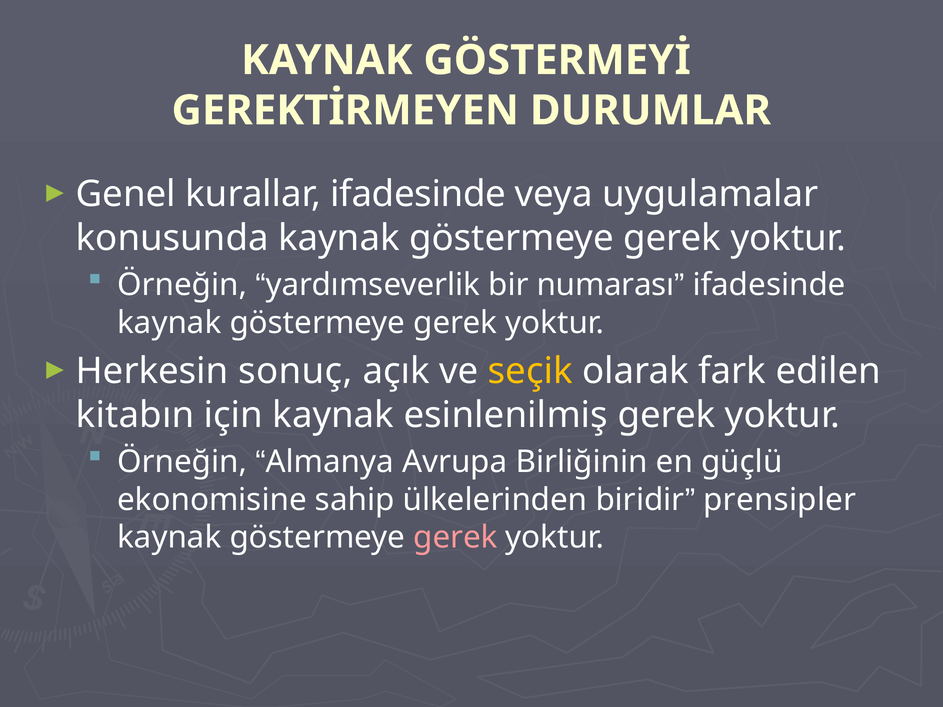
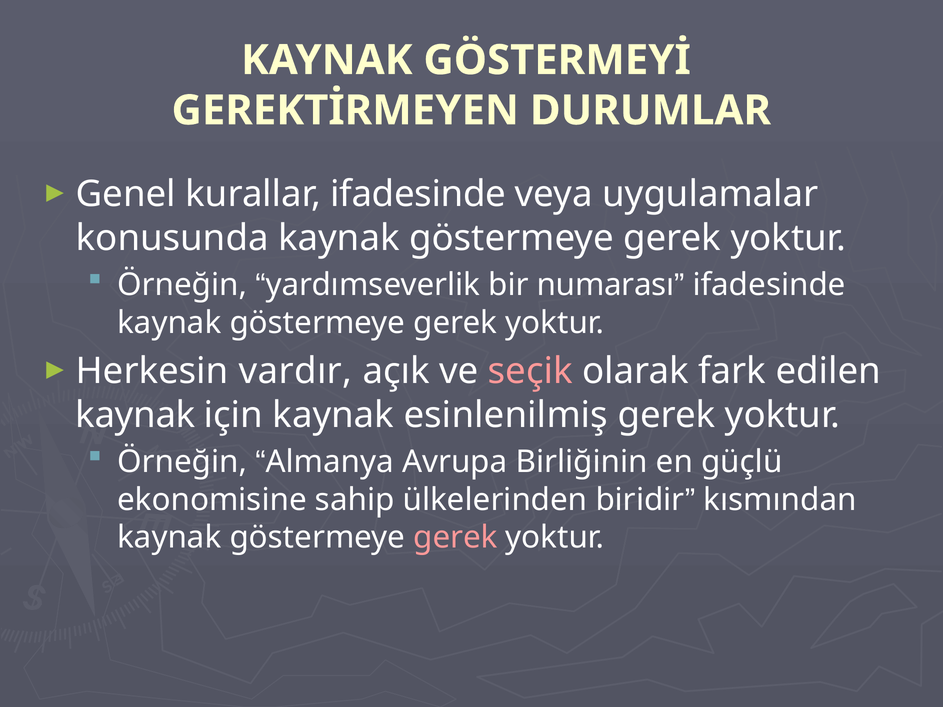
sonuç: sonuç -> vardır
seçik colour: yellow -> pink
kitabın at (135, 415): kitabın -> kaynak
prensipler: prensipler -> kısmından
